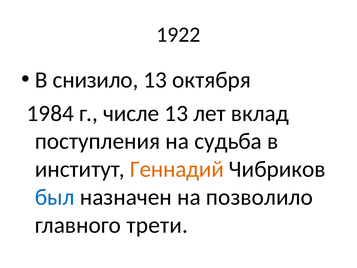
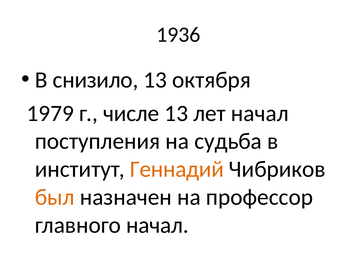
1922: 1922 -> 1936
1984: 1984 -> 1979
лет вклад: вклад -> начал
был colour: blue -> orange
позволило: позволило -> профессор
главного трети: трети -> начал
